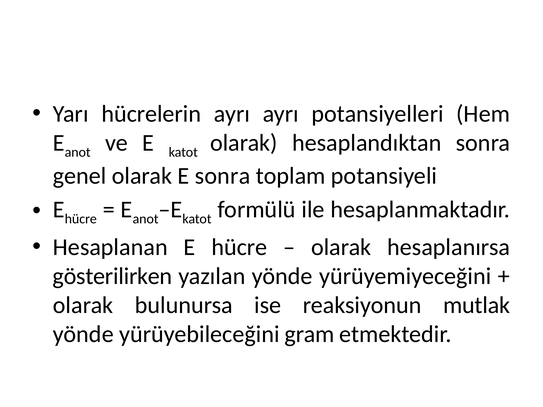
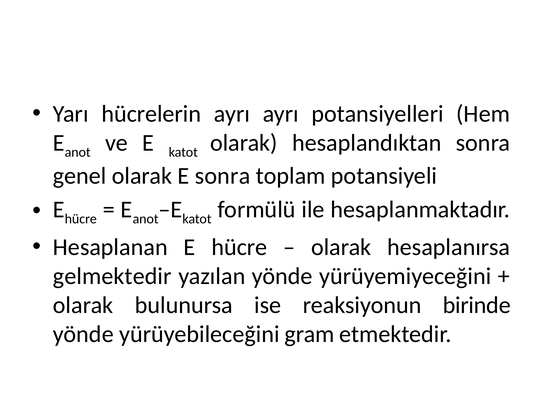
gösterilirken: gösterilirken -> gelmektedir
mutlak: mutlak -> birinde
